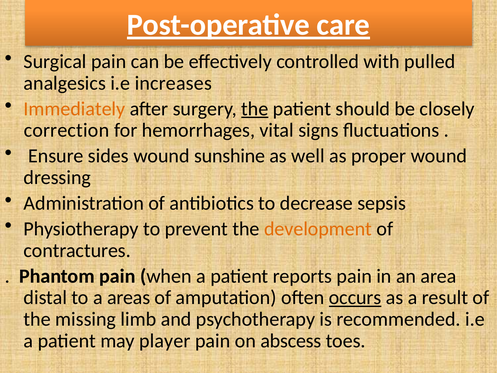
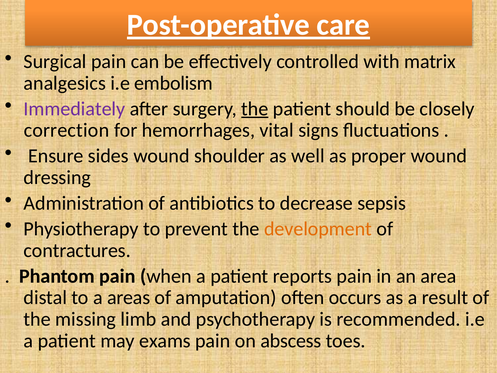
pulled: pulled -> matrix
increases: increases -> embolism
Immediately colour: orange -> purple
sunshine: sunshine -> shoulder
occurs underline: present -> none
player: player -> exams
